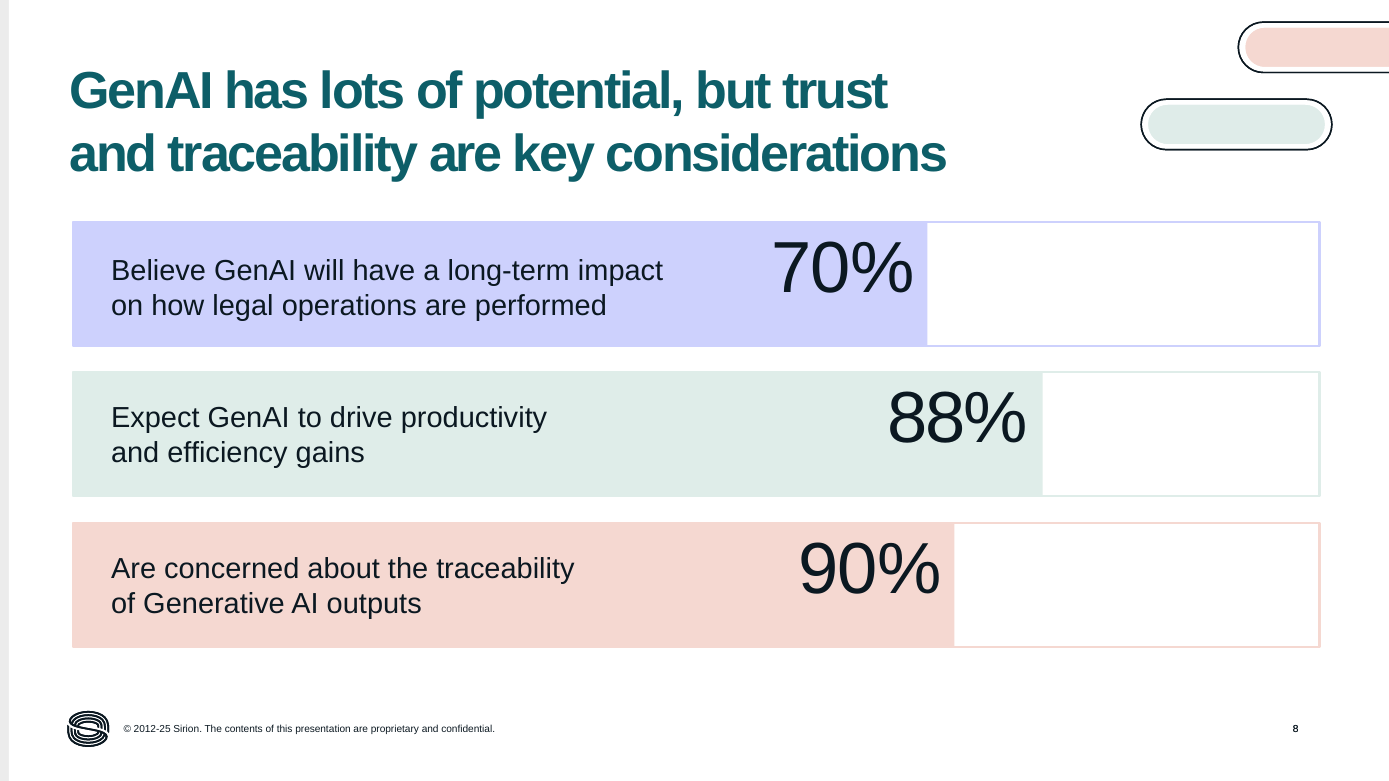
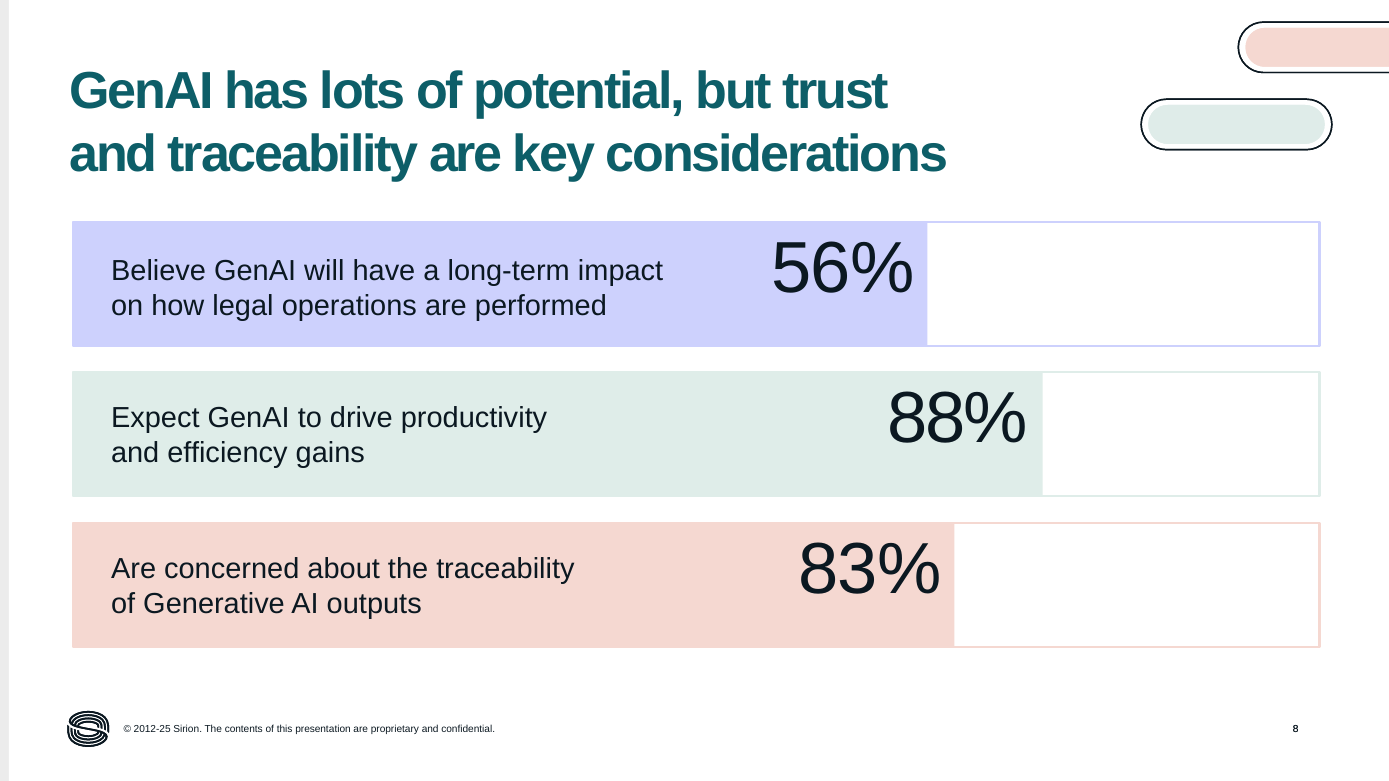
70%: 70% -> 56%
90%: 90% -> 83%
